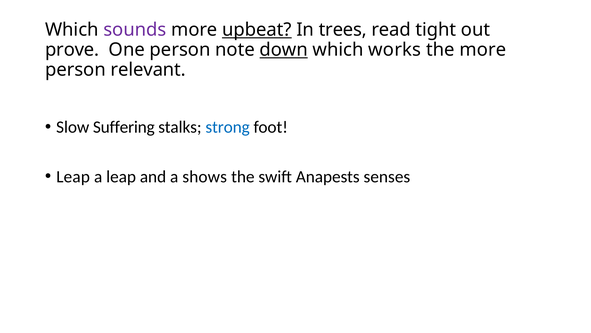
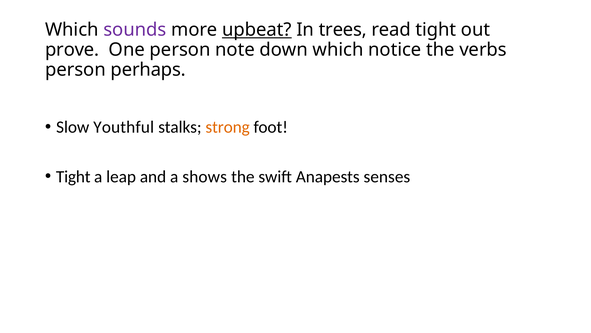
down underline: present -> none
works: works -> notice
the more: more -> verbs
relevant: relevant -> perhaps
Suffering: Suffering -> Youthful
strong colour: blue -> orange
Leap at (73, 176): Leap -> Tight
